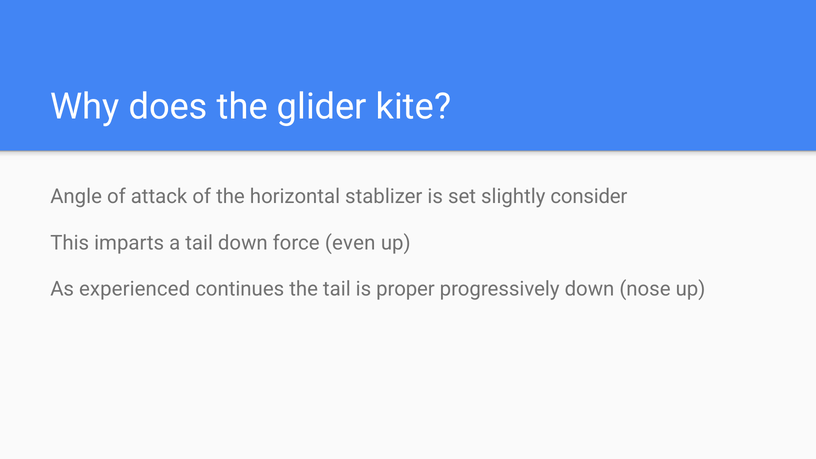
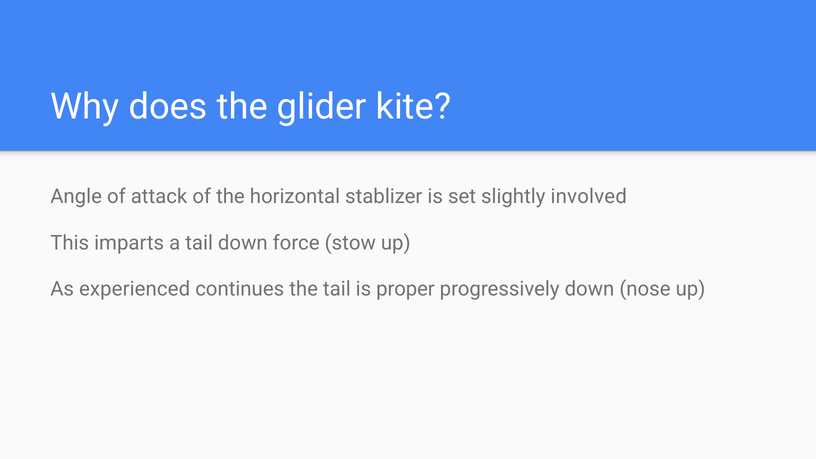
consider: consider -> involved
even: even -> stow
